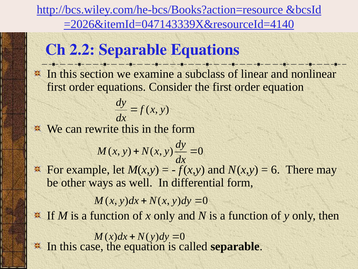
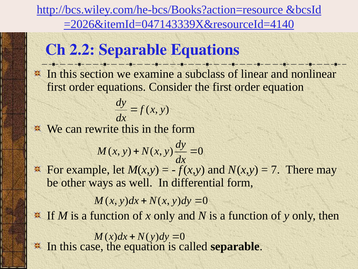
6: 6 -> 7
